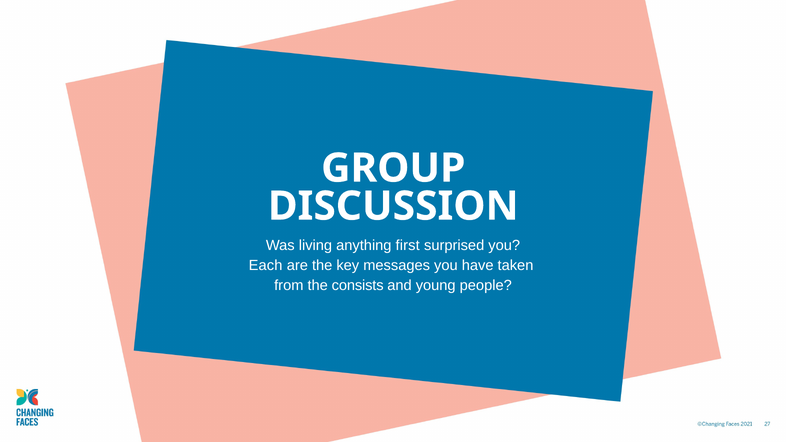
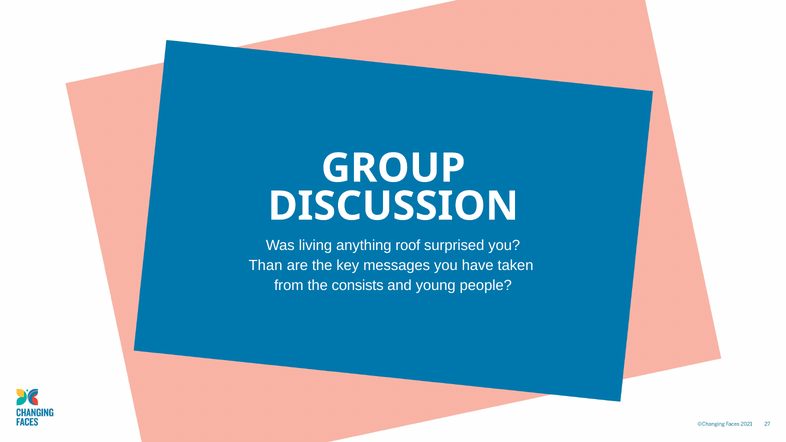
first: first -> roof
Each: Each -> Than
